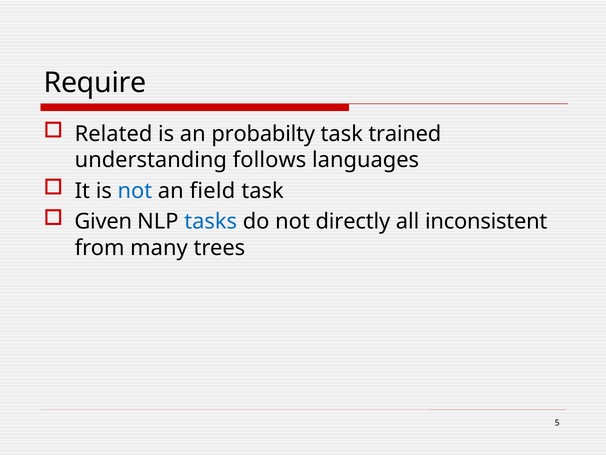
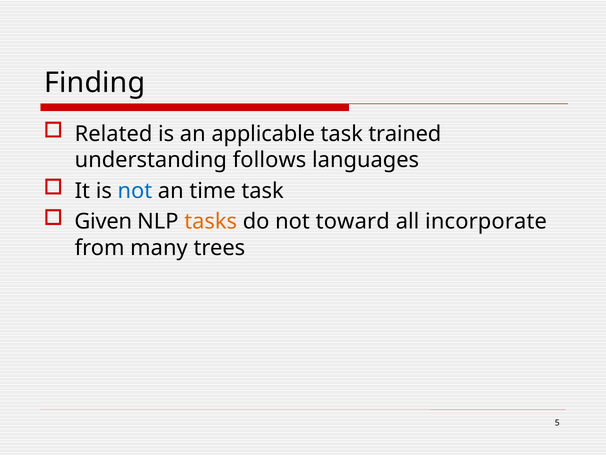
Require: Require -> Finding
probabilty: probabilty -> applicable
field: field -> time
tasks colour: blue -> orange
directly: directly -> toward
inconsistent: inconsistent -> incorporate
